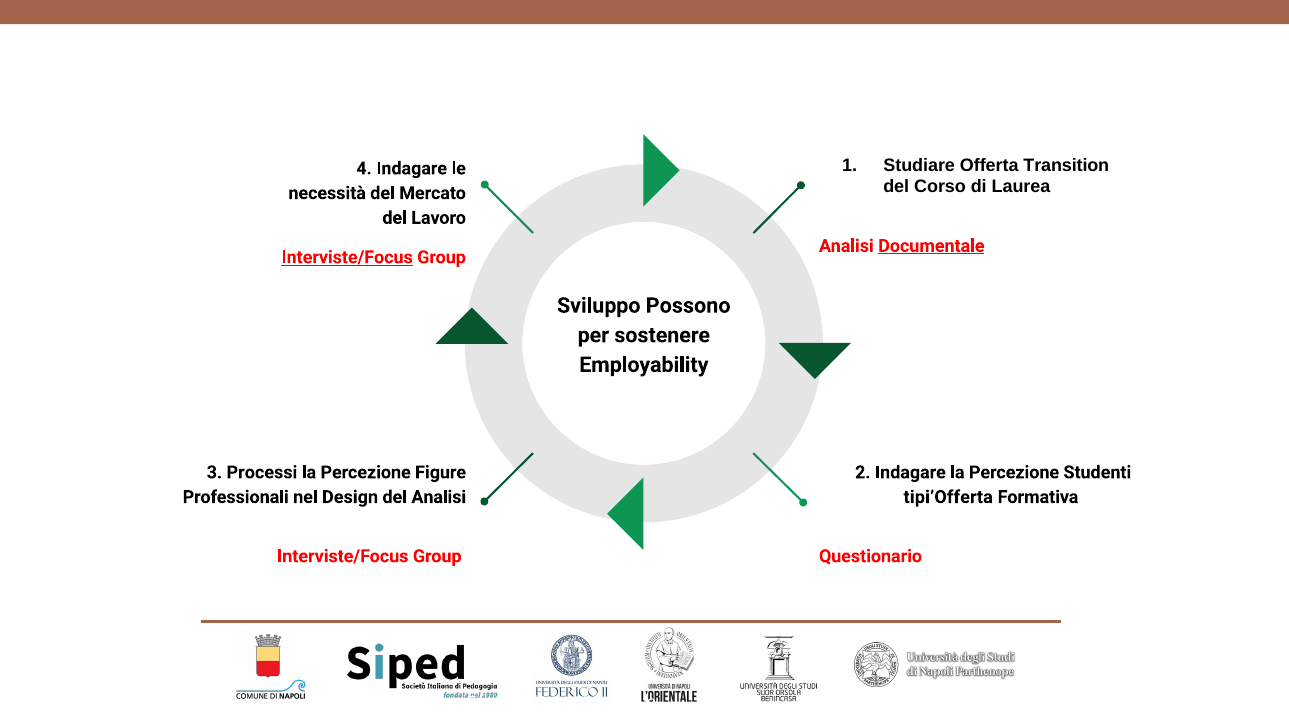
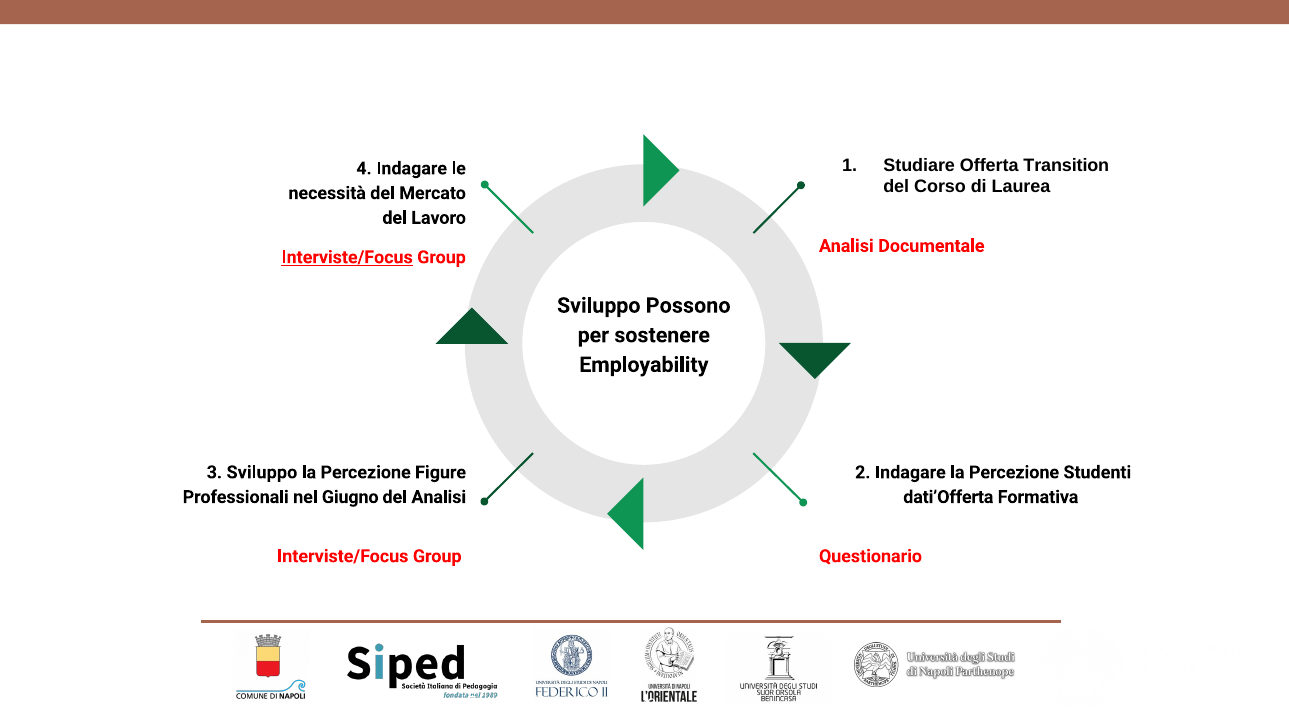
Documentale underline: present -> none
3 Processi: Processi -> Sviluppo
Design: Design -> Giugno
tipi’Offerta: tipi’Offerta -> dati’Offerta
